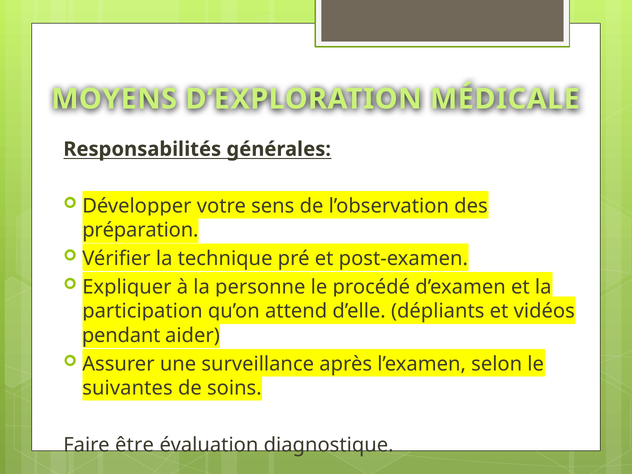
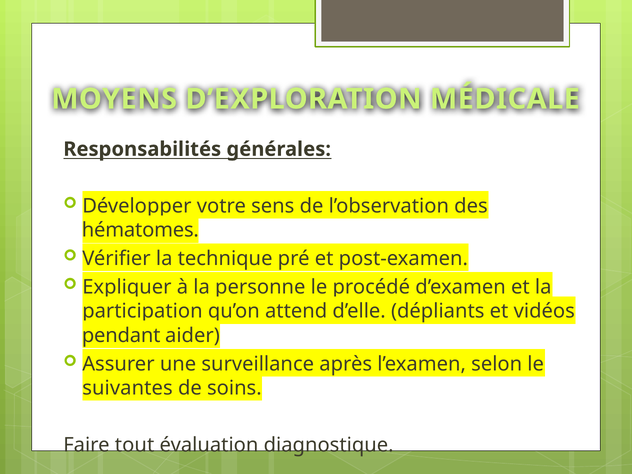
préparation: préparation -> hématomes
être: être -> tout
